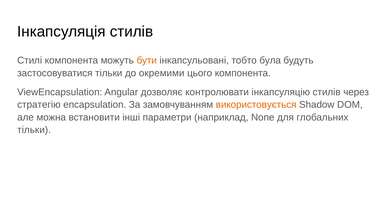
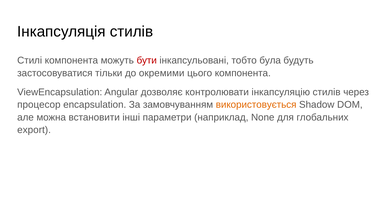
бути colour: orange -> red
стратегію: стратегію -> процесор
тільки at (34, 130): тільки -> export
